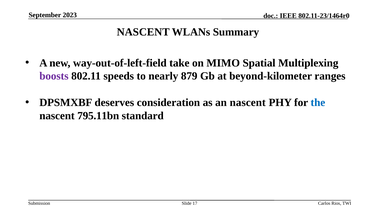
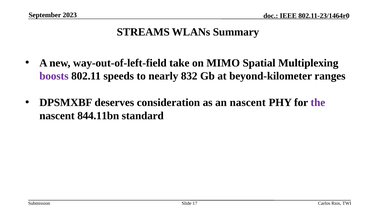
NASCENT at (143, 32): NASCENT -> STREAMS
879: 879 -> 832
the colour: blue -> purple
795.11bn: 795.11bn -> 844.11bn
